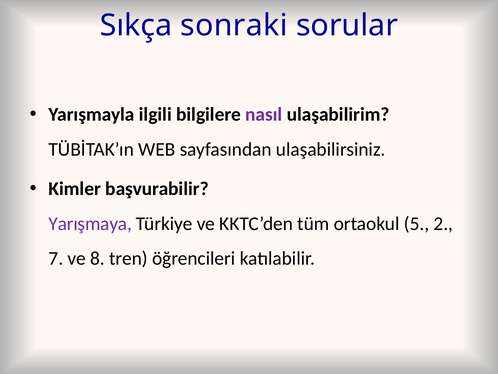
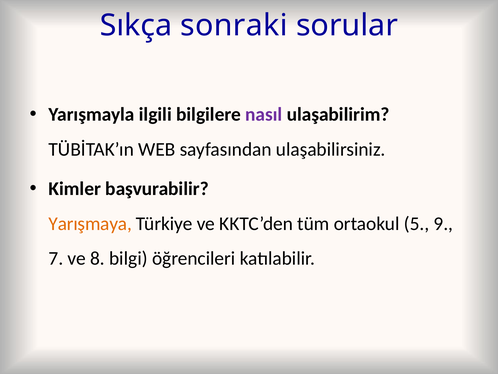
Yarışmaya colour: purple -> orange
2: 2 -> 9
tren: tren -> bilgi
